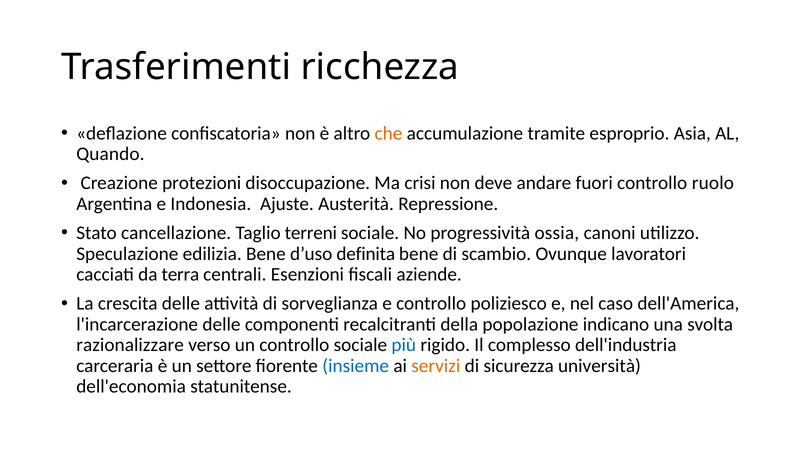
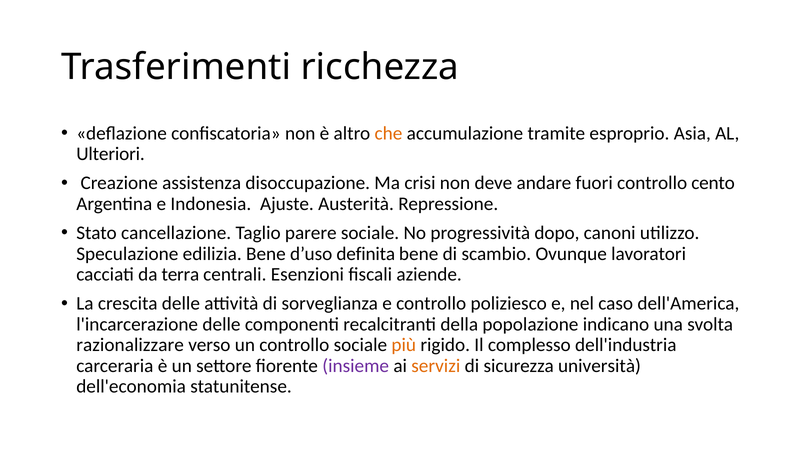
Quando: Quando -> Ulteriori
protezioni: protezioni -> assistenza
ruolo: ruolo -> cento
terreni: terreni -> parere
ossia: ossia -> dopo
più colour: blue -> orange
insieme colour: blue -> purple
